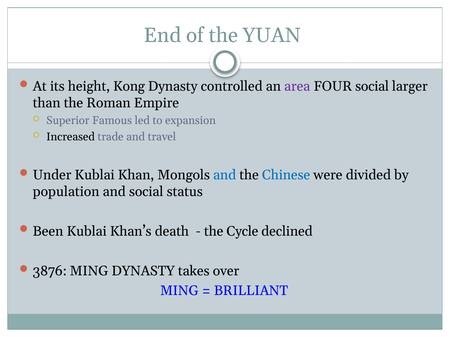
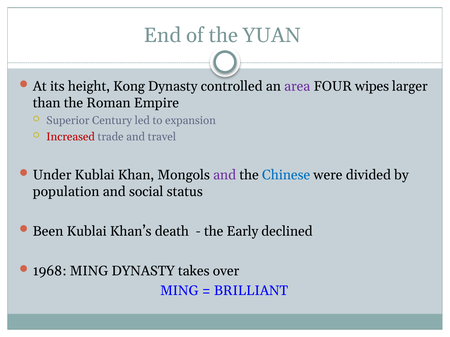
FOUR social: social -> wipes
Famous: Famous -> Century
Increased colour: black -> red
and at (225, 175) colour: blue -> purple
Cycle: Cycle -> Early
3876: 3876 -> 1968
